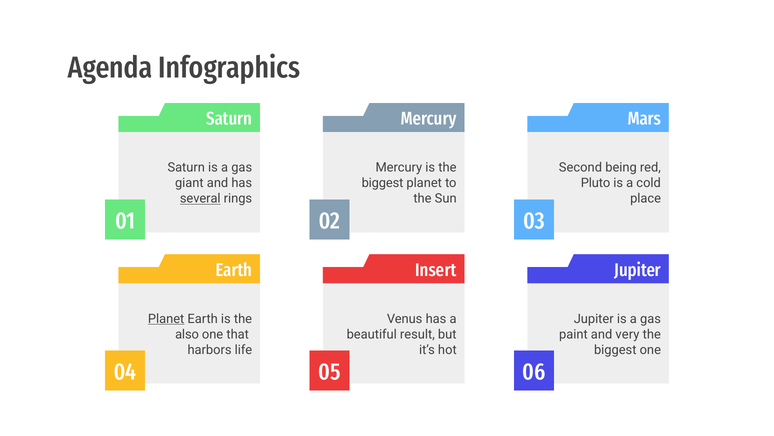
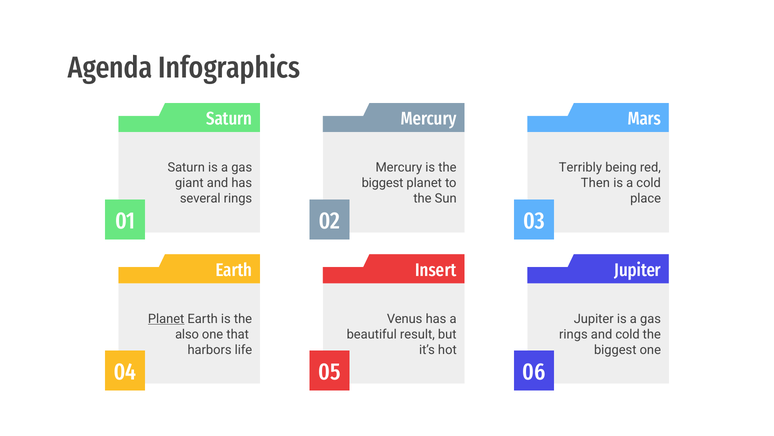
Second: Second -> Terribly
Pluto: Pluto -> Then
several underline: present -> none
paint at (573, 334): paint -> rings
and very: very -> cold
